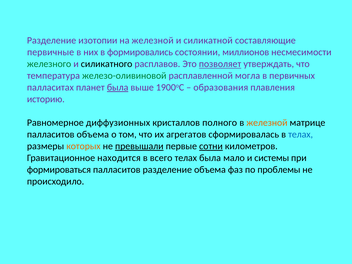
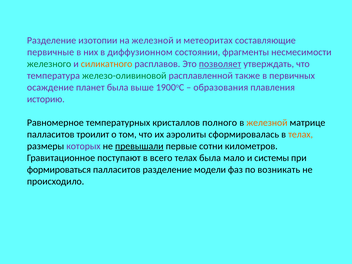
силикатной: силикатной -> метеоритах
формировались: формировались -> диффузионном
миллионов: миллионов -> фрагменты
силикатного colour: black -> orange
могла: могла -> также
палласитах: палласитах -> осаждение
была at (118, 87) underline: present -> none
диффузионных: диффузионных -> температурных
палласитов объема: объема -> троилит
агрегатов: агрегатов -> аэролиты
телах at (301, 134) colour: blue -> orange
которых colour: orange -> purple
сотни underline: present -> none
находится: находится -> поступают
разделение объема: объема -> модели
проблемы: проблемы -> возникать
